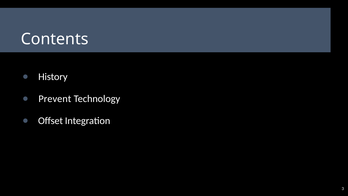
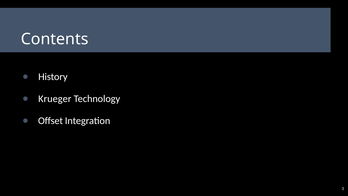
Prevent: Prevent -> Krueger
